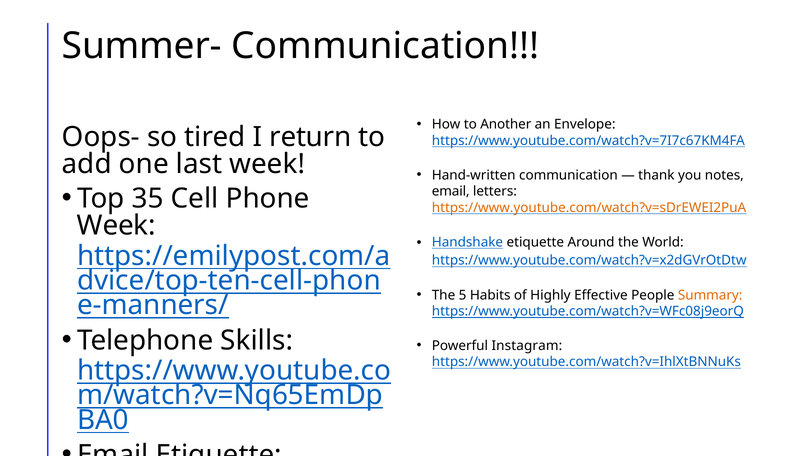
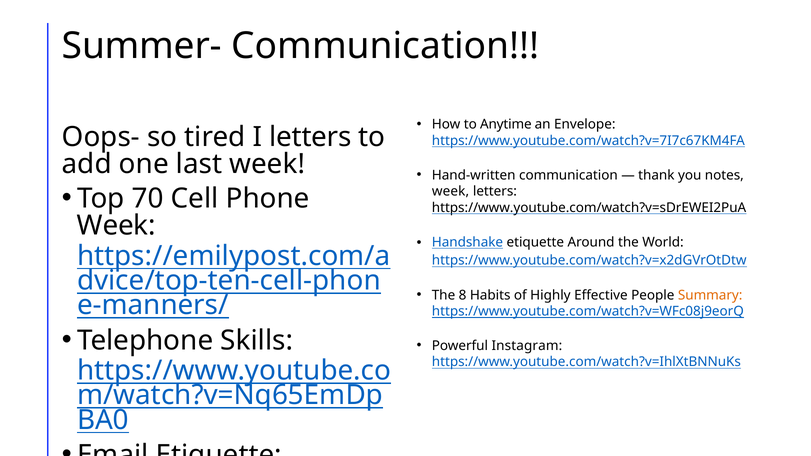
Another: Another -> Anytime
I return: return -> letters
35: 35 -> 70
email at (451, 192): email -> week
https://www.youtube.com/watch?v=sDrEWEI2PuA colour: orange -> black
5: 5 -> 8
